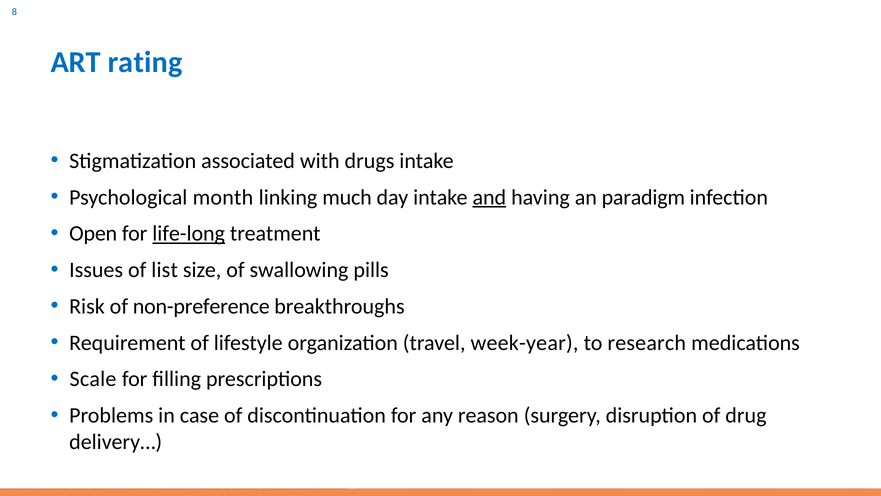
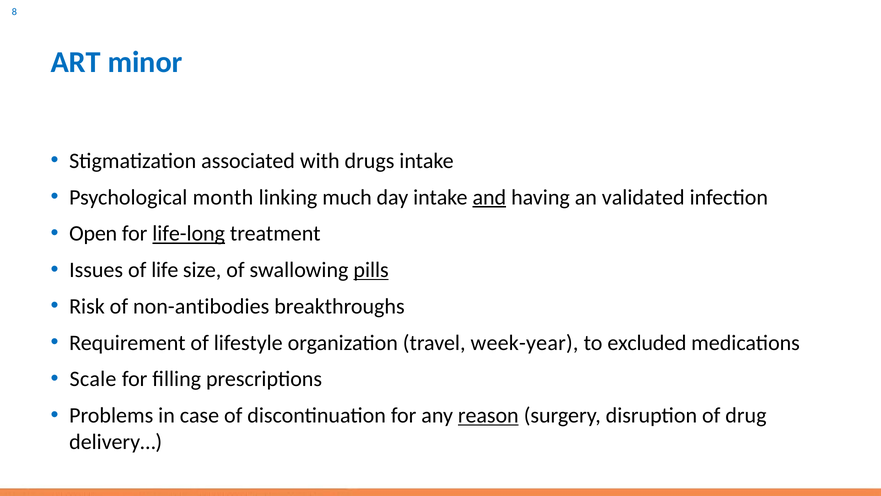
rating: rating -> minor
paradigm: paradigm -> validated
list: list -> life
pills underline: none -> present
non-preference: non-preference -> non-antibodies
research: research -> excluded
reason underline: none -> present
